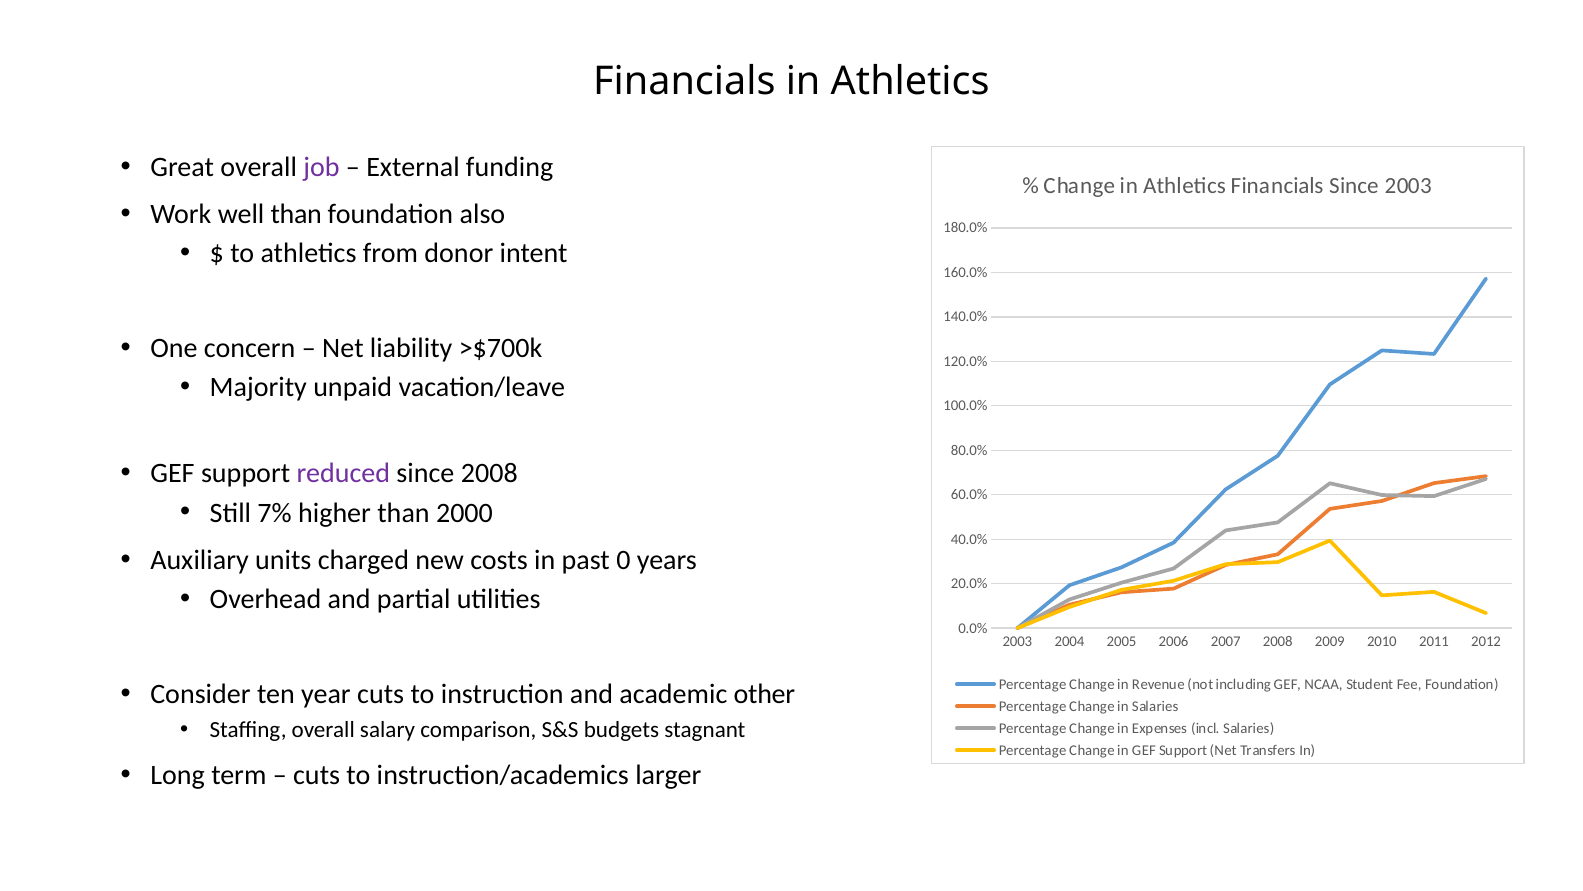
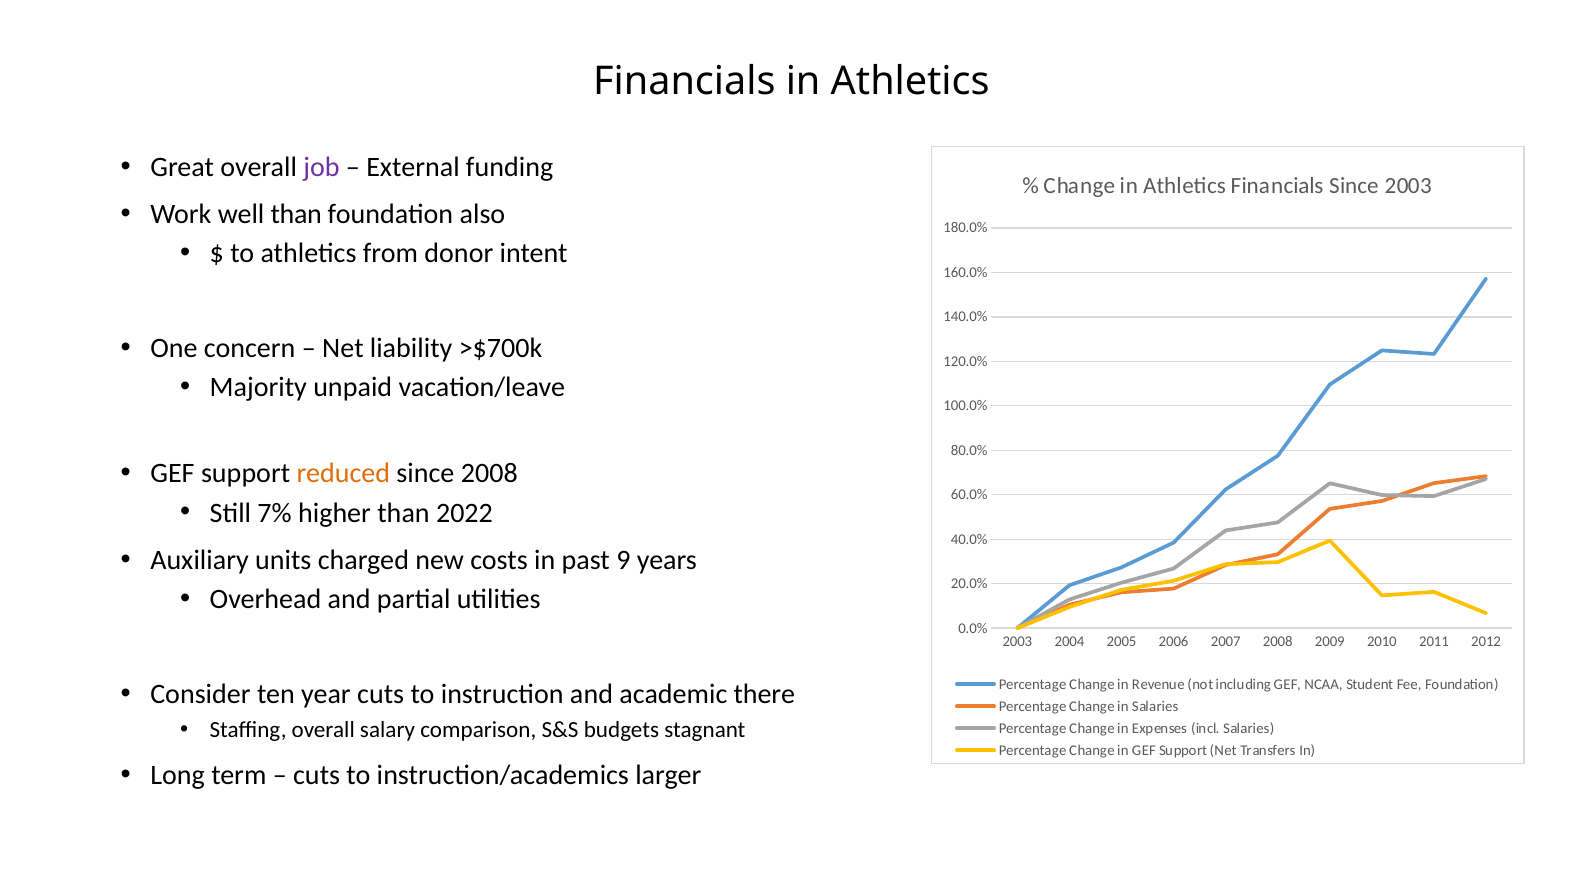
reduced colour: purple -> orange
2000: 2000 -> 2022
0: 0 -> 9
other: other -> there
